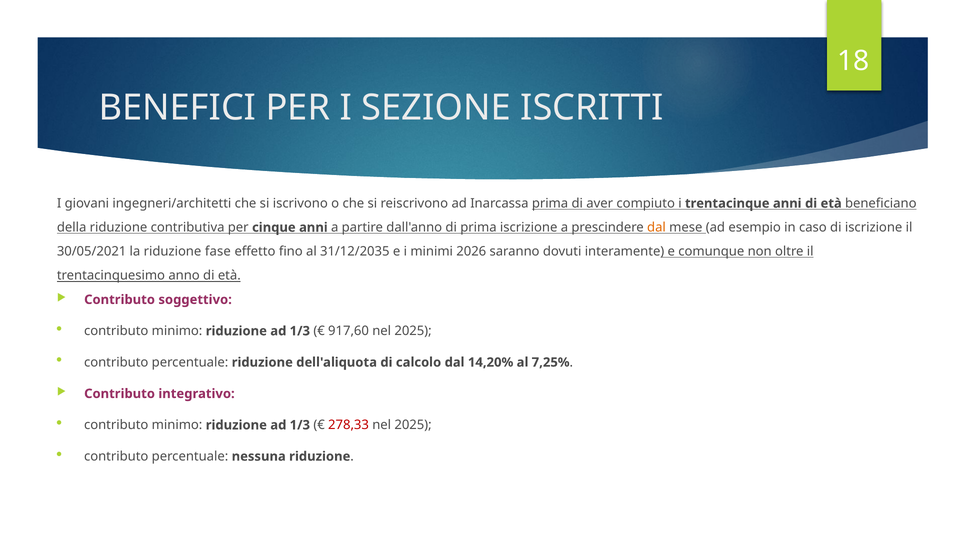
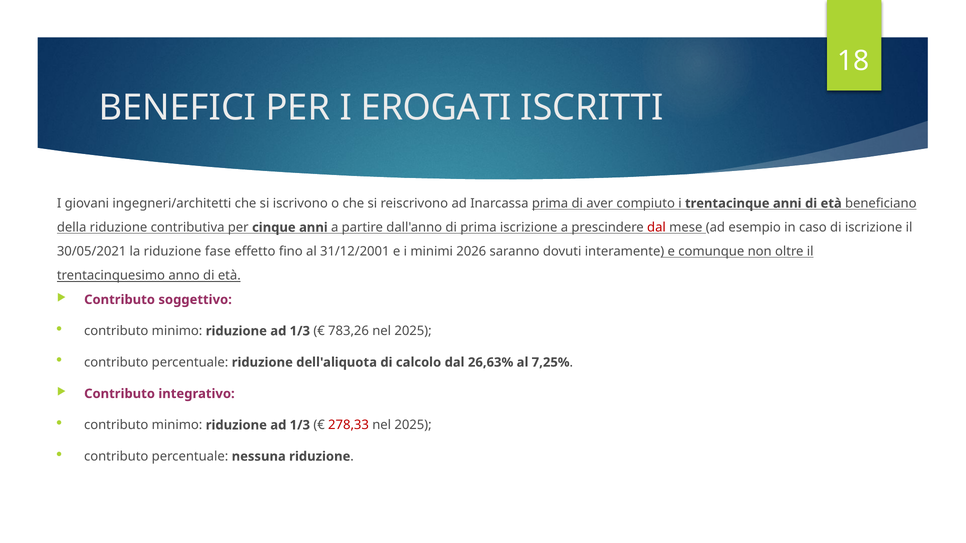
SEZIONE: SEZIONE -> EROGATI
dal at (656, 228) colour: orange -> red
31/12/2035: 31/12/2035 -> 31/12/2001
917,60: 917,60 -> 783,26
14,20%: 14,20% -> 26,63%
